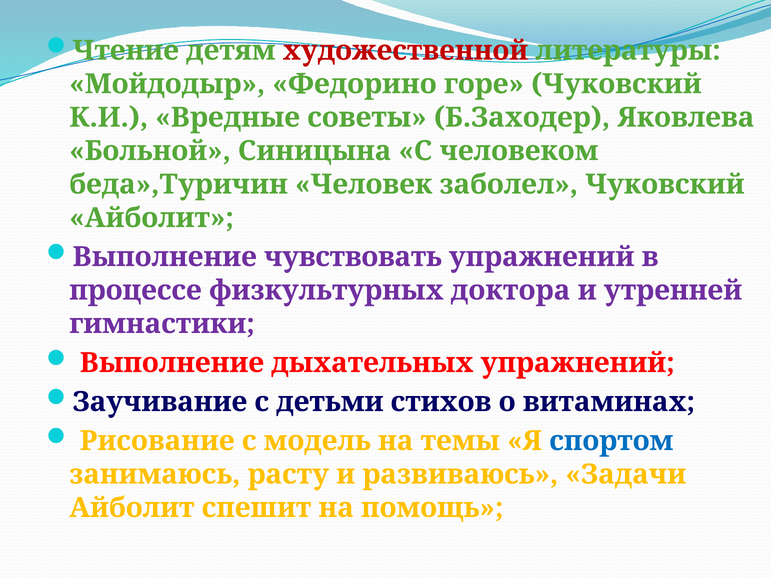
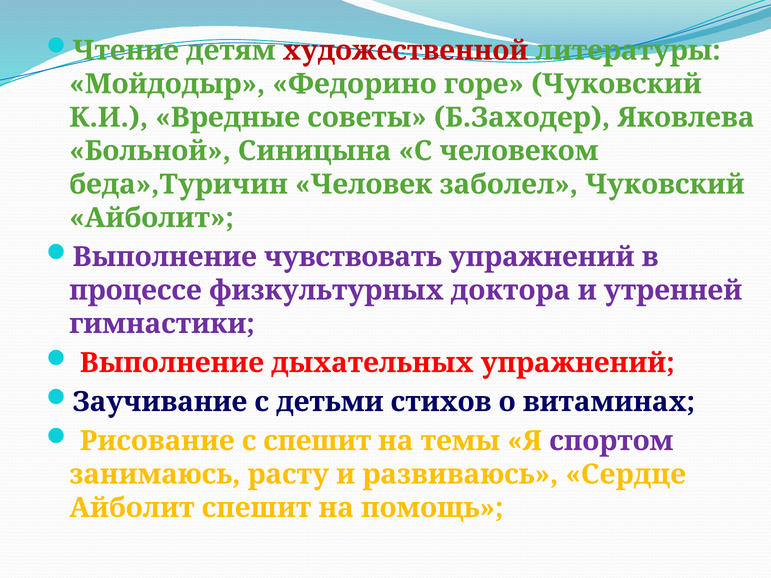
с модель: модель -> спешит
спортом colour: blue -> purple
Задачи: Задачи -> Сердце
